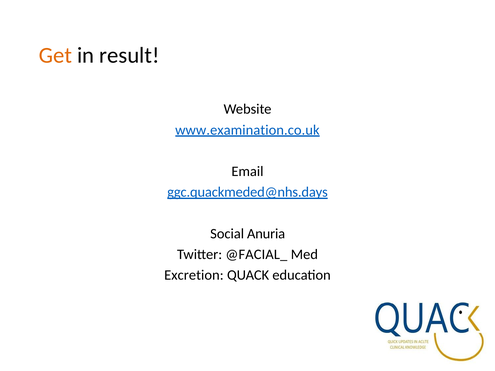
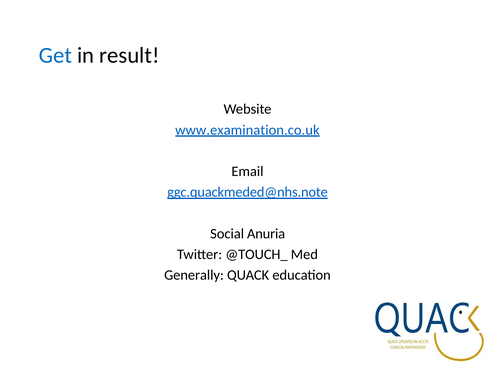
Get colour: orange -> blue
ggc.quackmeded@nhs.days: ggc.quackmeded@nhs.days -> ggc.quackmeded@nhs.note
@FACIAL_: @FACIAL_ -> @TOUCH_
Excretion: Excretion -> Generally
